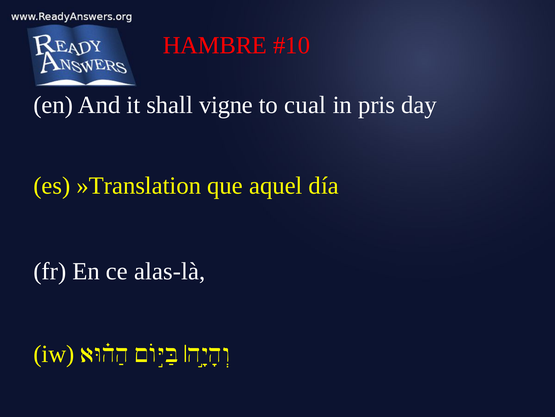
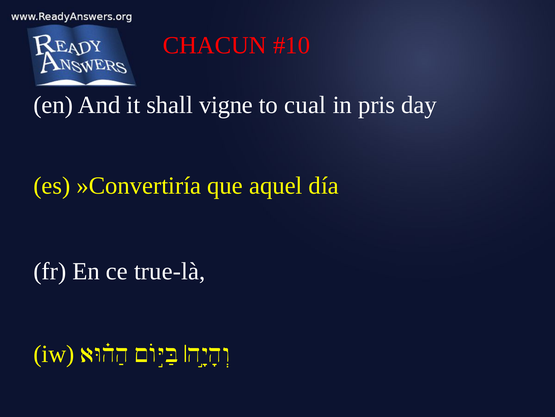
HAMBRE: HAMBRE -> CHACUN
»Translation: »Translation -> »Convertiría
alas-là: alas-là -> true-là
